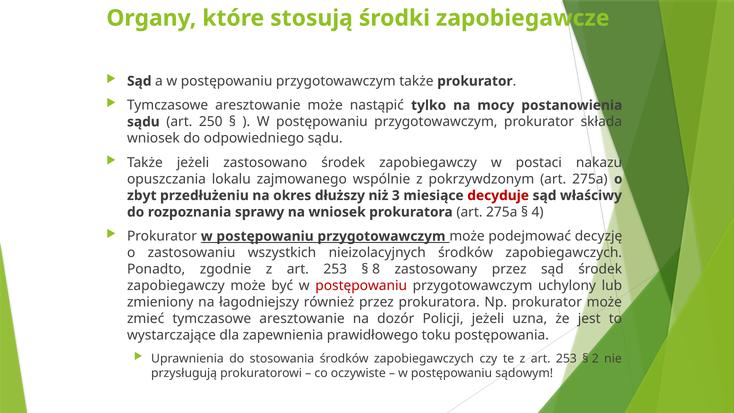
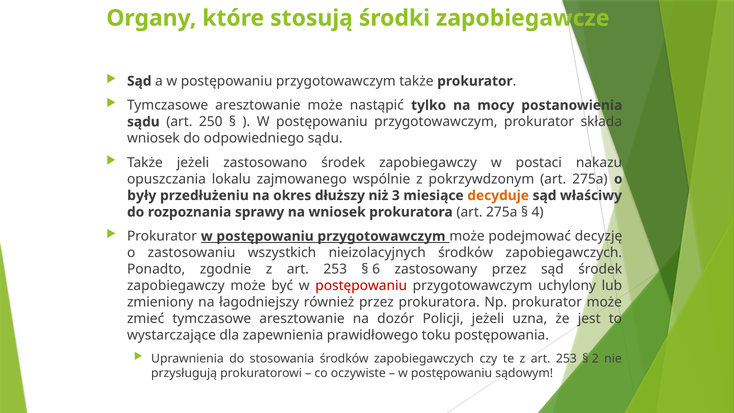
zbyt: zbyt -> były
decyduje colour: red -> orange
8: 8 -> 6
